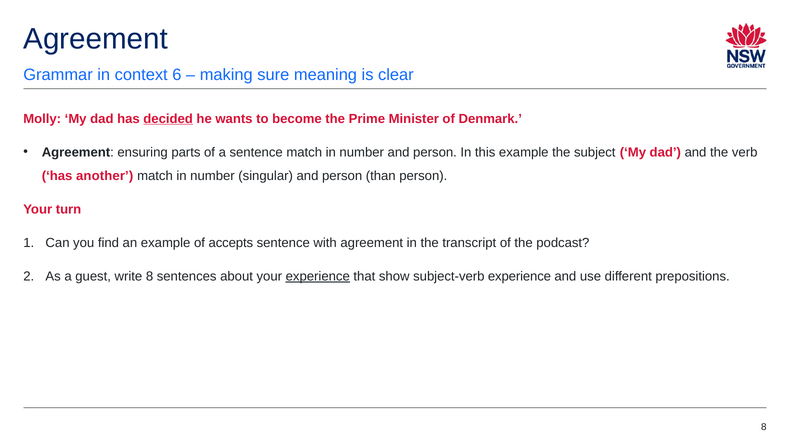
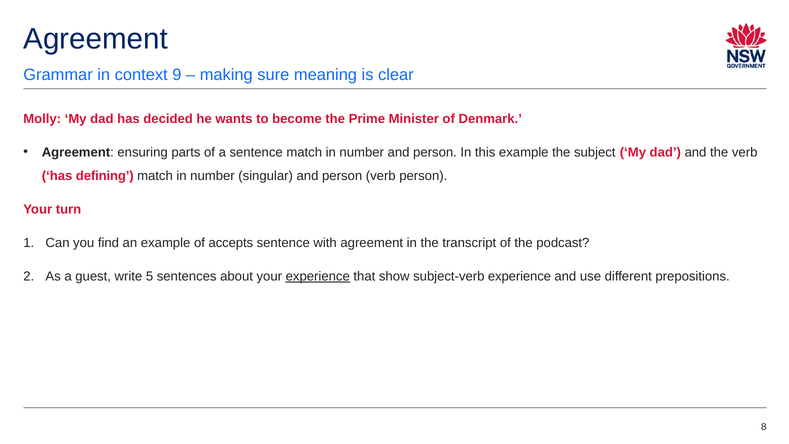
6: 6 -> 9
decided underline: present -> none
another: another -> defining
person than: than -> verb
write 8: 8 -> 5
